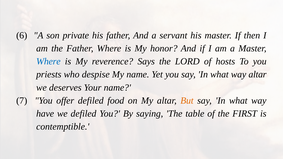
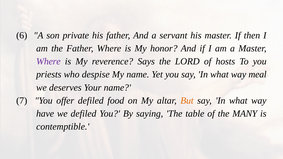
Where at (48, 62) colour: blue -> purple
way altar: altar -> meal
FIRST: FIRST -> MANY
